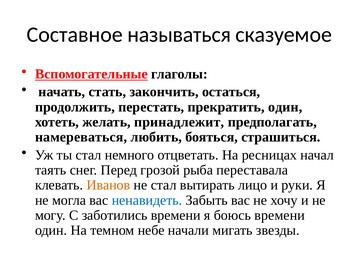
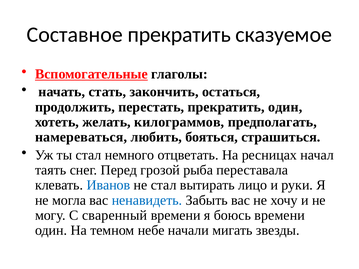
Составное называться: называться -> прекратить
принадлежит: принадлежит -> килограммов
Иванов colour: orange -> blue
заботились: заботились -> сваренный
